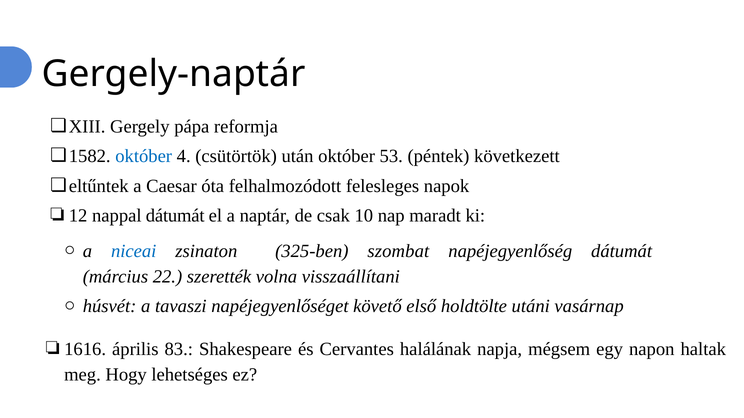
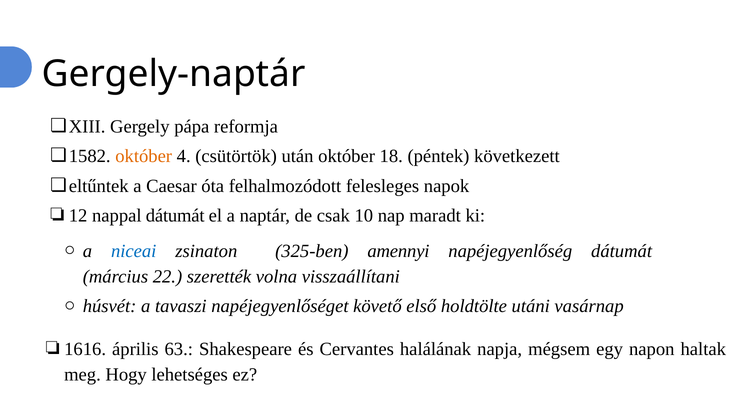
október at (144, 156) colour: blue -> orange
53: 53 -> 18
szombat: szombat -> amennyi
83: 83 -> 63
